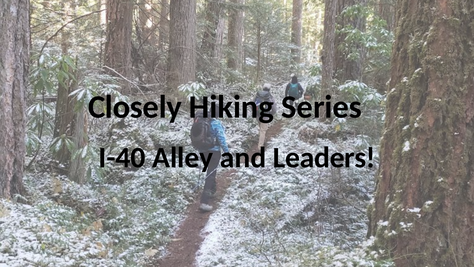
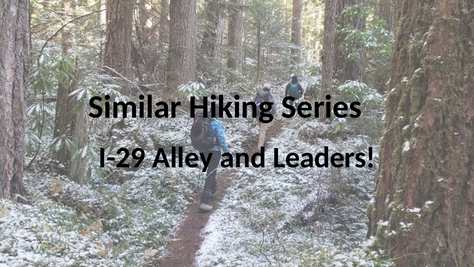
Closely: Closely -> Similar
I-40: I-40 -> I-29
